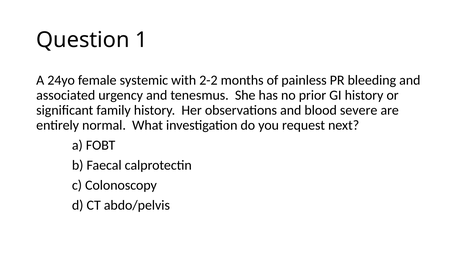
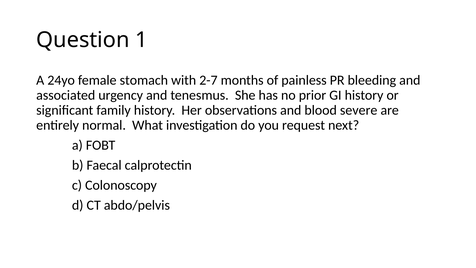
systemic: systemic -> stomach
2-2: 2-2 -> 2-7
